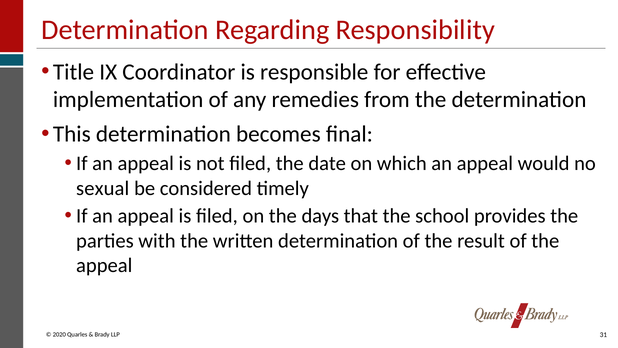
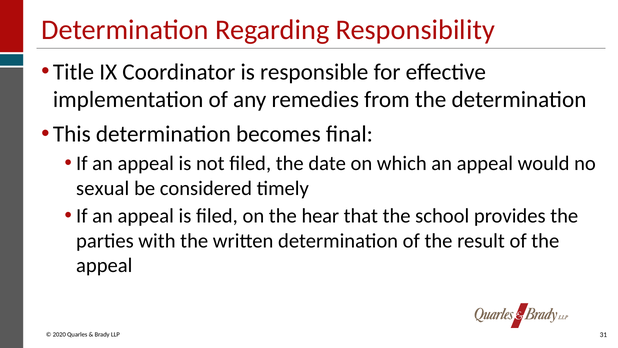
days: days -> hear
